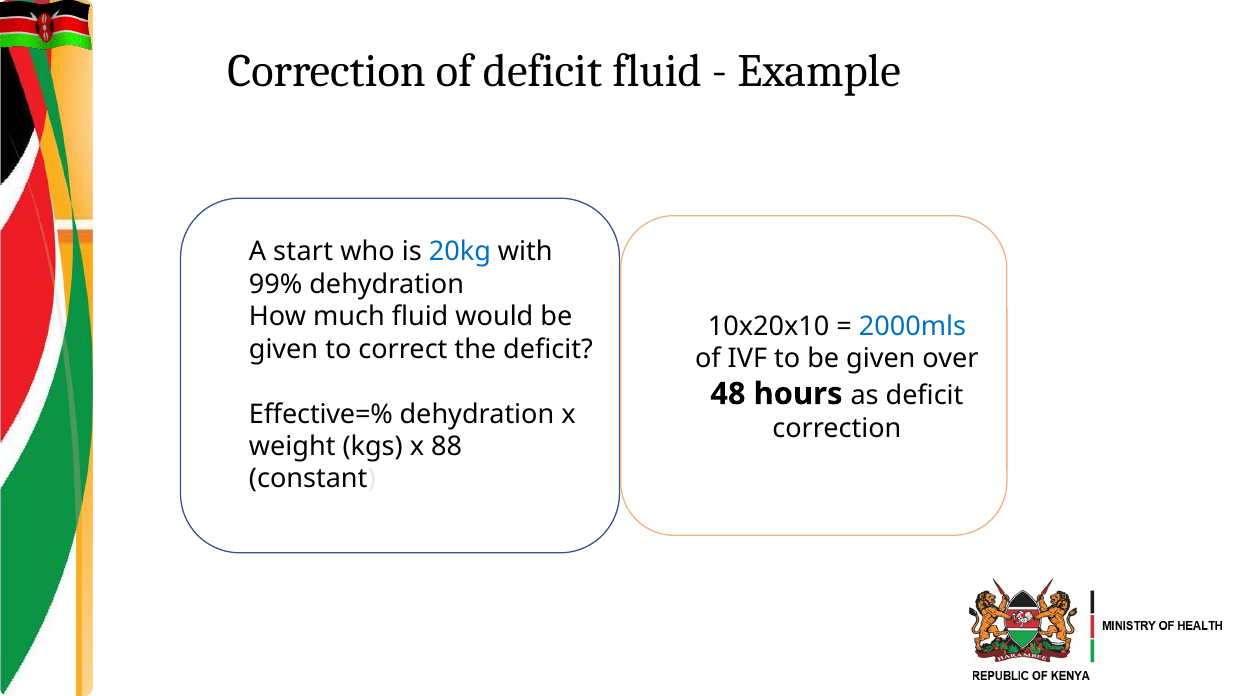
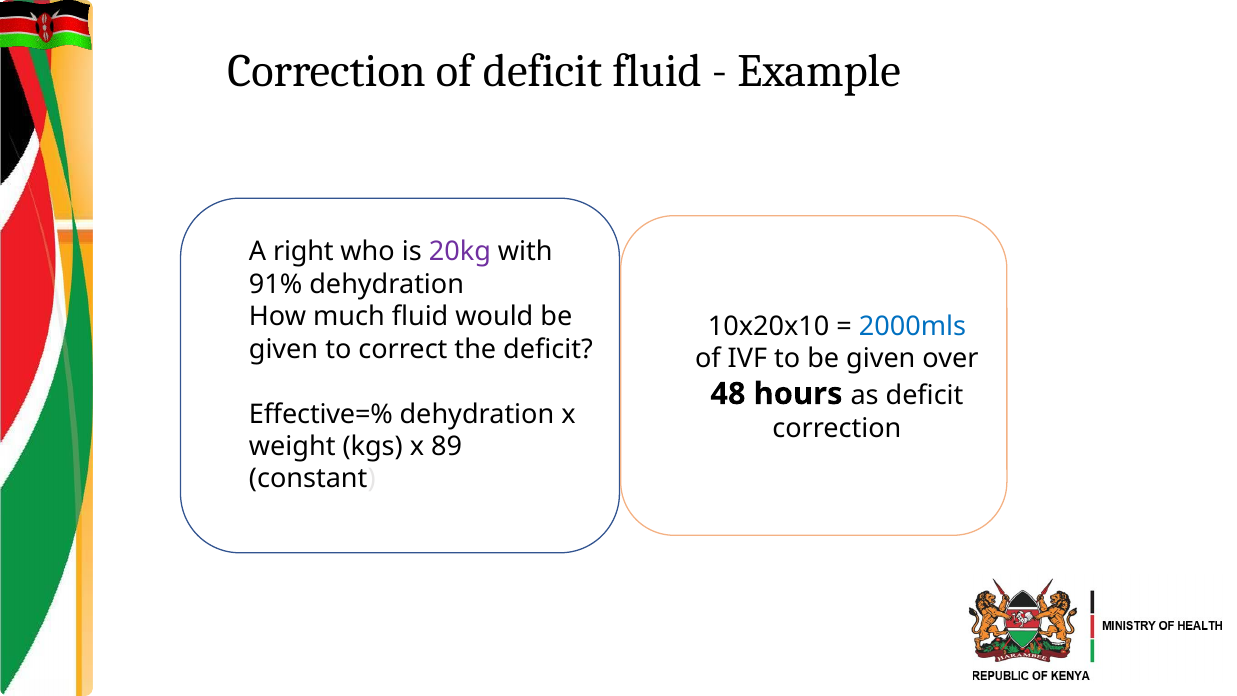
start: start -> right
20kg colour: blue -> purple
99%: 99% -> 91%
88: 88 -> 89
